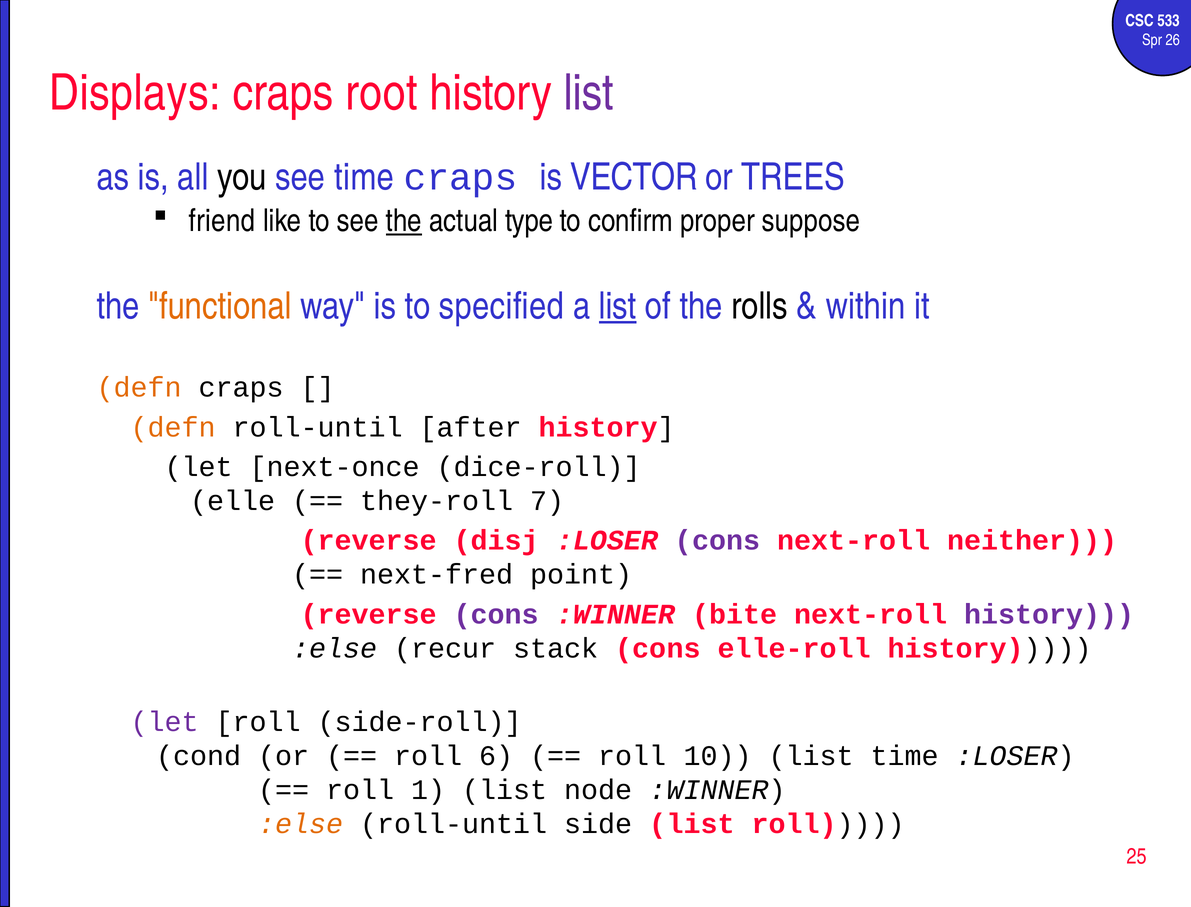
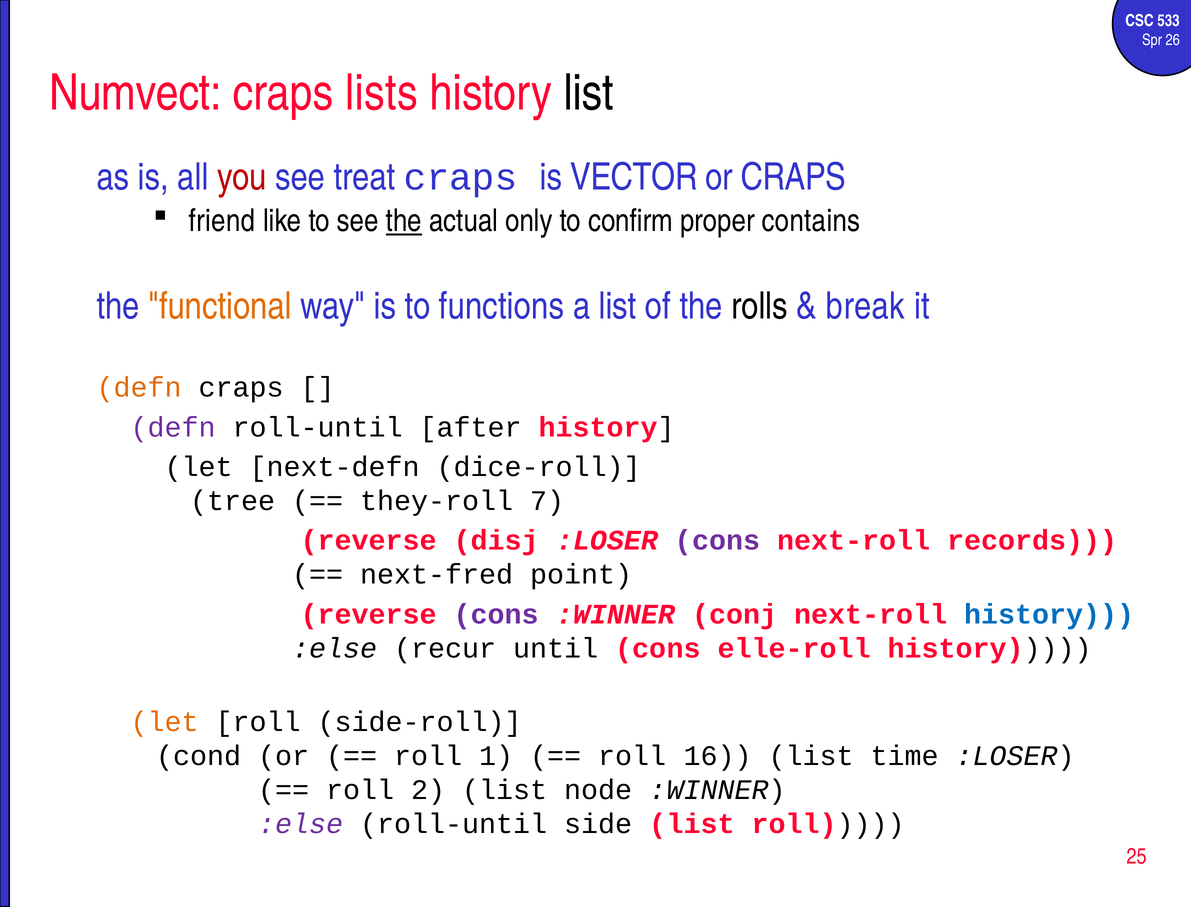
Displays: Displays -> Numvect
root: root -> lists
list at (589, 93) colour: purple -> black
you colour: black -> red
see time: time -> treat
or TREES: TREES -> CRAPS
type: type -> only
suppose: suppose -> contains
specified: specified -> functions
list at (618, 306) underline: present -> none
within: within -> break
defn at (173, 427) colour: orange -> purple
next-once: next-once -> next-defn
elle: elle -> tree
neither: neither -> records
bite: bite -> conj
history at (1049, 615) colour: purple -> blue
stack: stack -> until
let at (165, 722) colour: purple -> orange
6: 6 -> 1
10: 10 -> 16
1: 1 -> 2
:else at (301, 824) colour: orange -> purple
